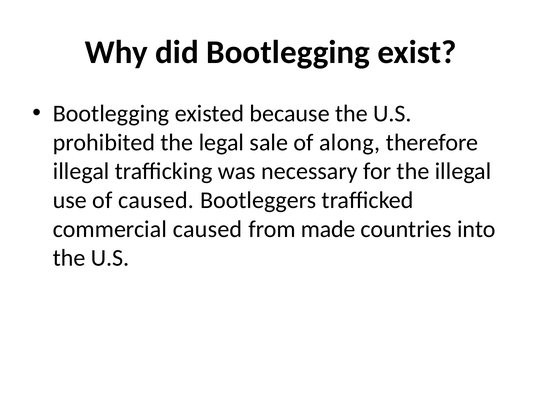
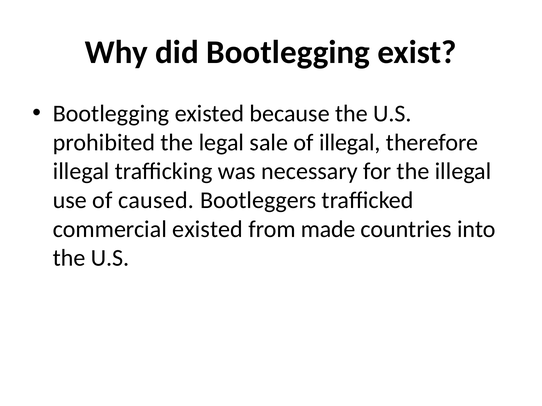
of along: along -> illegal
commercial caused: caused -> existed
